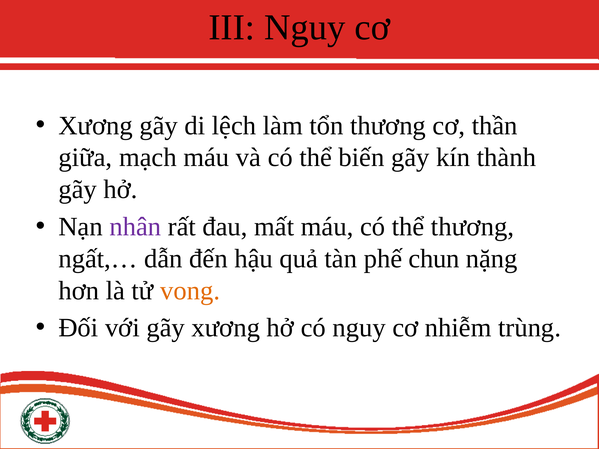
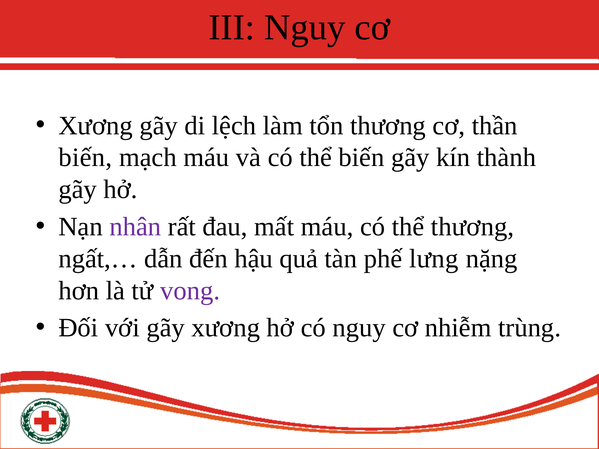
giữa at (85, 158): giữa -> biến
chun: chun -> lưng
vong colour: orange -> purple
